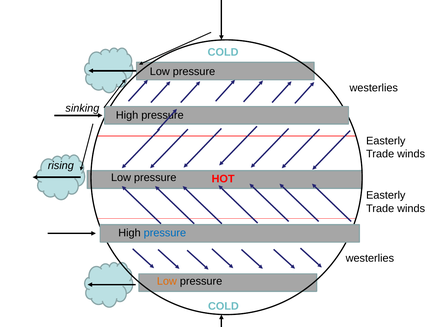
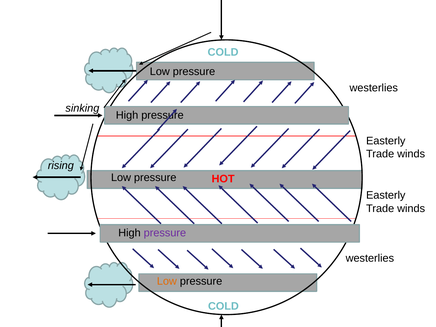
pressure at (165, 233) colour: blue -> purple
